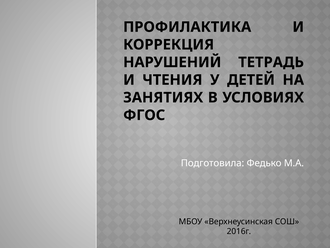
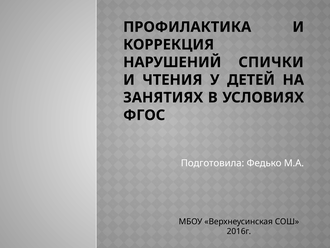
ТЕТРАДЬ: ТЕТРАДЬ -> СПИЧКИ
